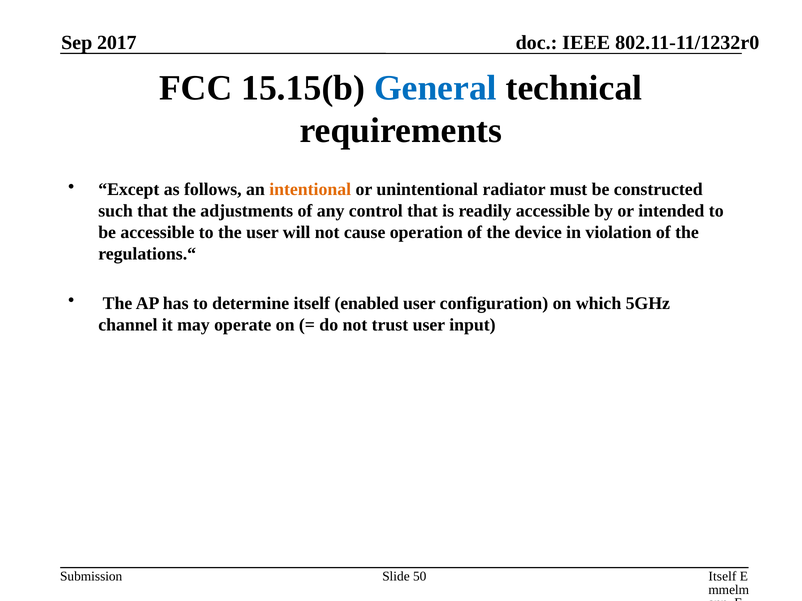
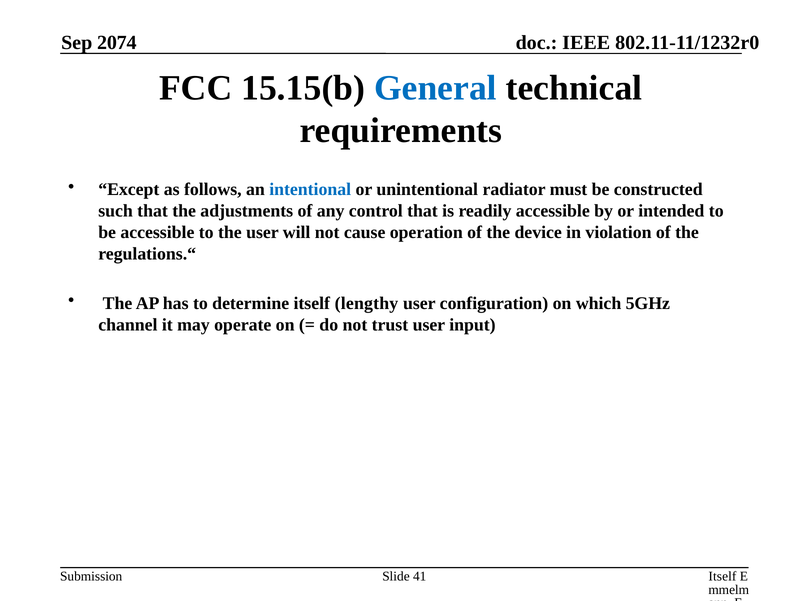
2017: 2017 -> 2074
intentional colour: orange -> blue
enabled: enabled -> lengthy
50: 50 -> 41
